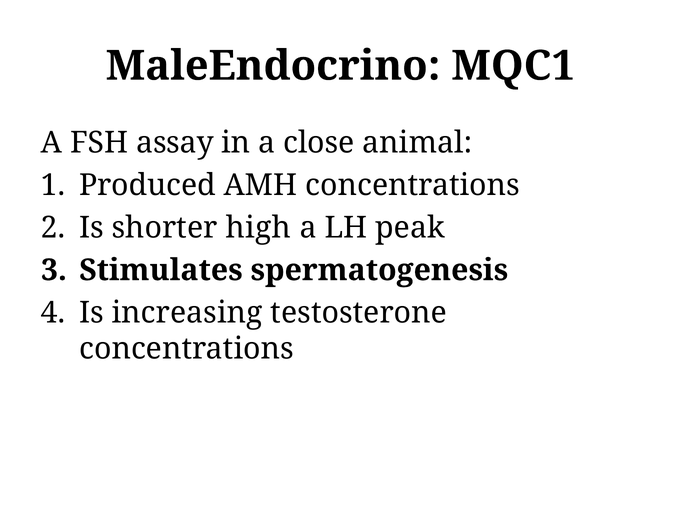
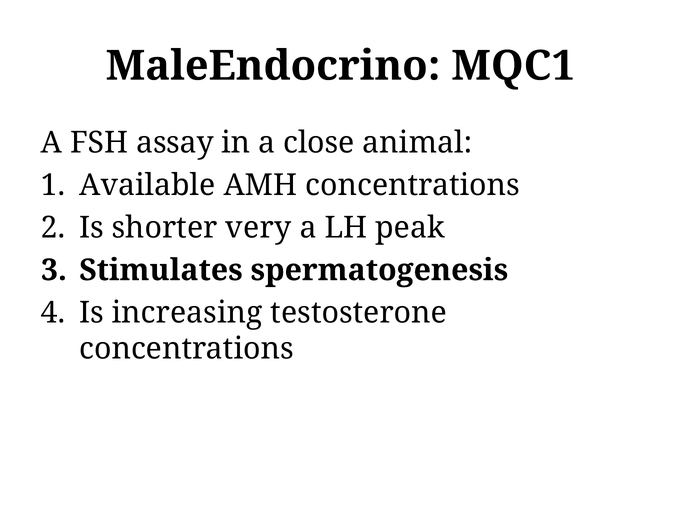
Produced: Produced -> Available
high: high -> very
